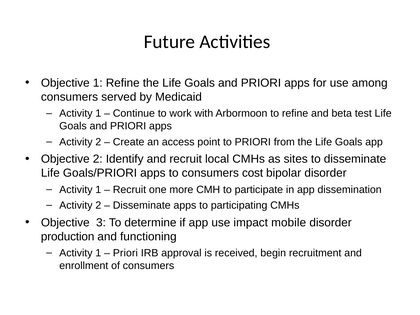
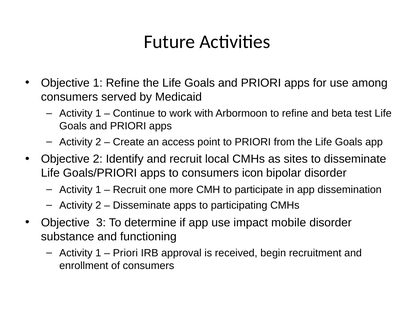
cost: cost -> icon
production: production -> substance
